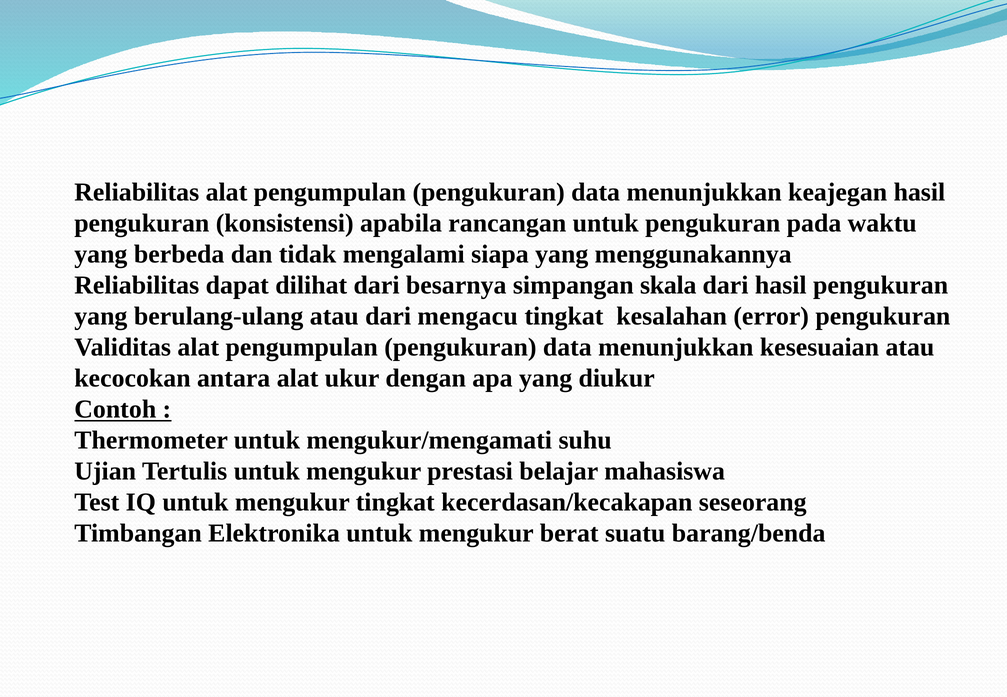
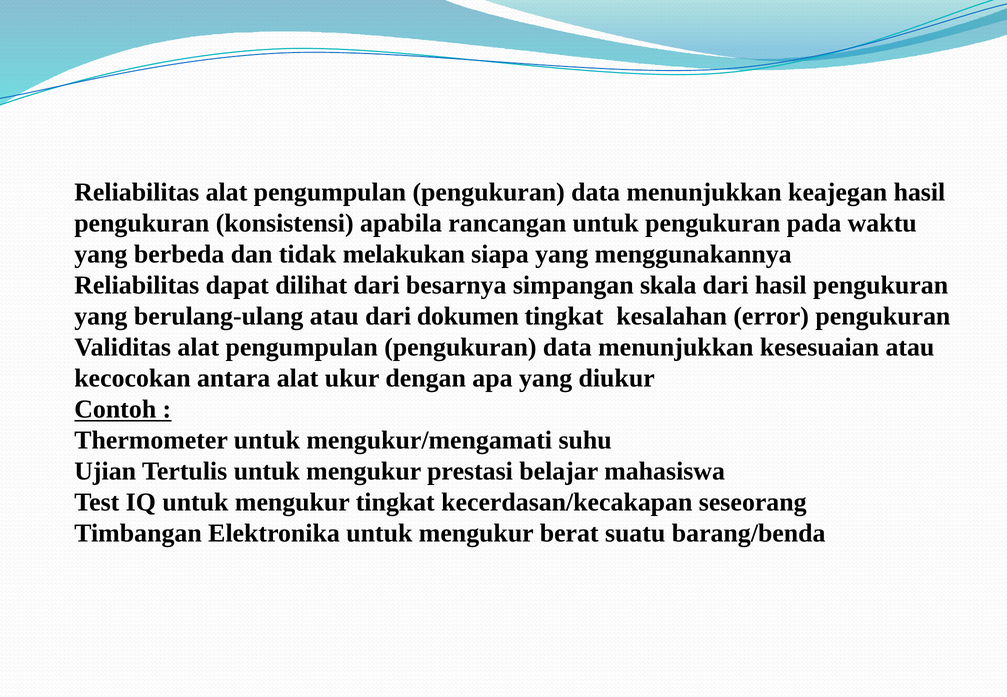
mengalami: mengalami -> melakukan
mengacu: mengacu -> dokumen
